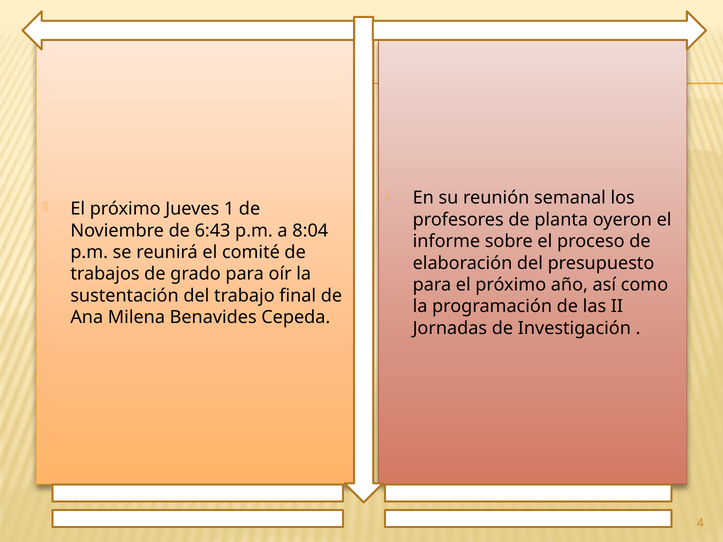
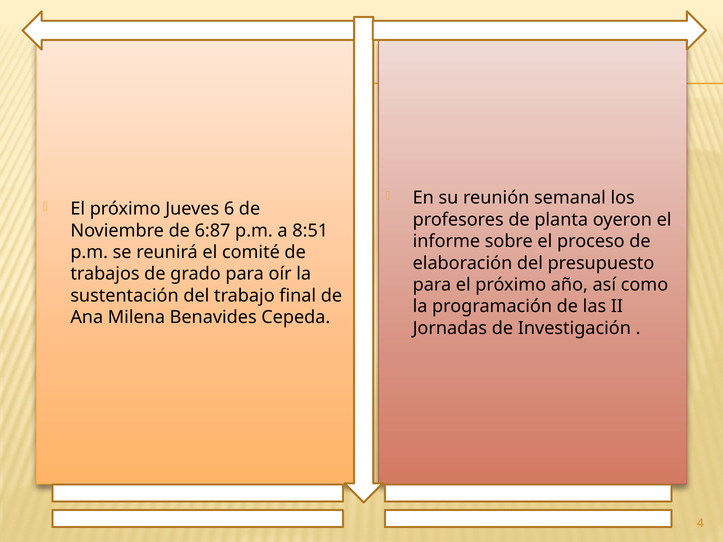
1: 1 -> 6
6:43: 6:43 -> 6:87
8:04: 8:04 -> 8:51
